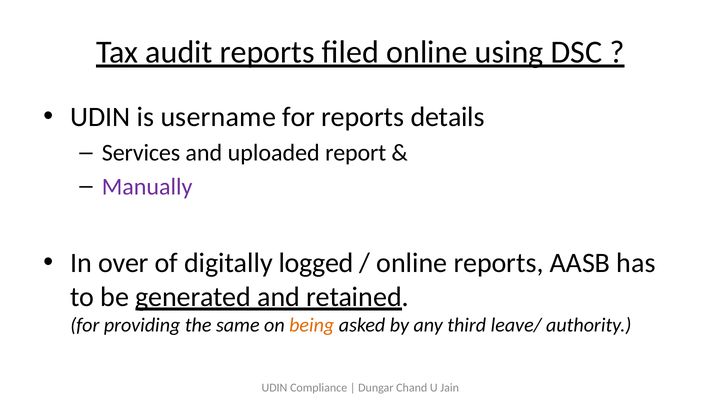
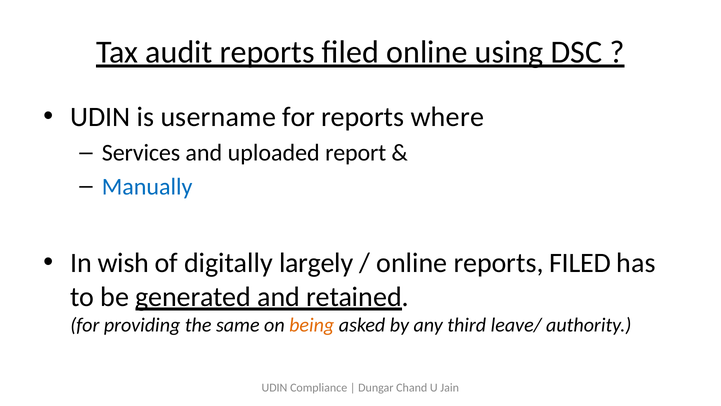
details: details -> where
Manually colour: purple -> blue
over: over -> wish
logged: logged -> largely
online reports AASB: AASB -> FILED
